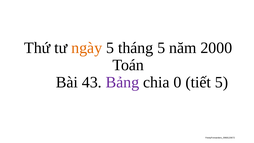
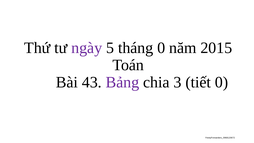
ngày colour: orange -> purple
tháng 5: 5 -> 0
2000: 2000 -> 2015
0: 0 -> 3
tiết 5: 5 -> 0
